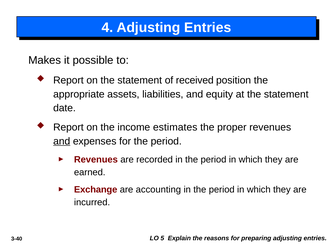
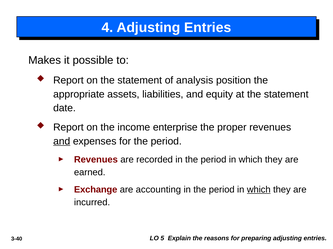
received: received -> analysis
estimates: estimates -> enterprise
which at (259, 190) underline: none -> present
